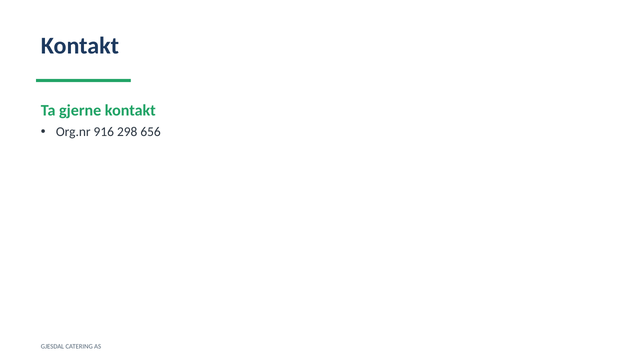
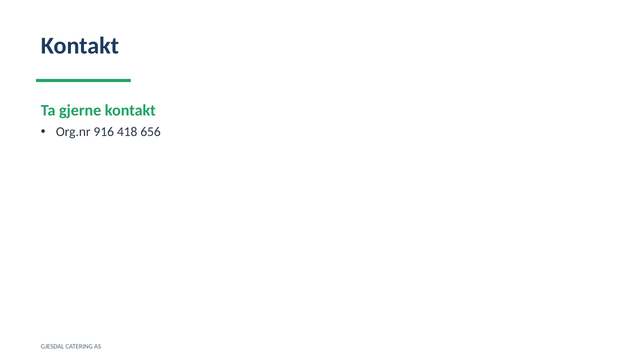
298: 298 -> 418
